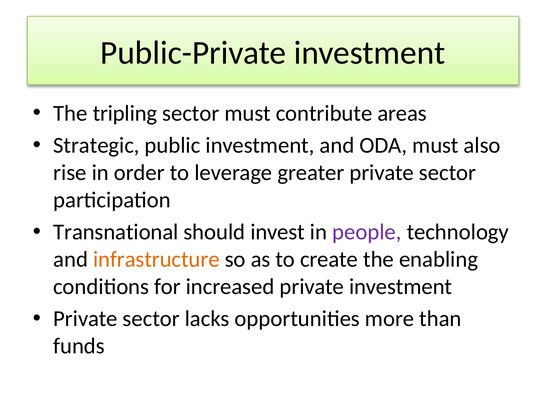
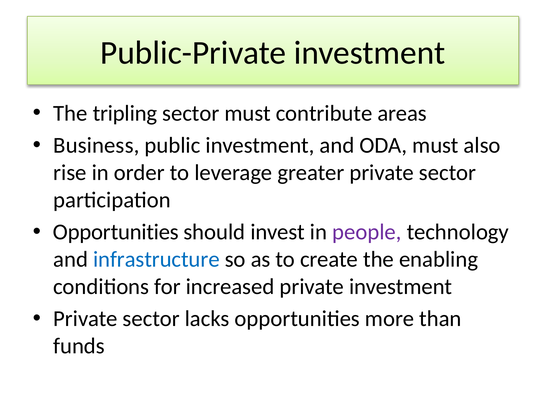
Strategic: Strategic -> Business
Transnational at (116, 232): Transnational -> Opportunities
infrastructure colour: orange -> blue
